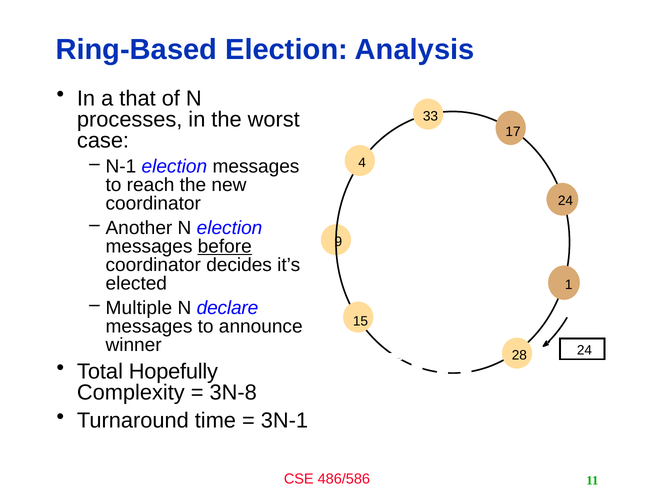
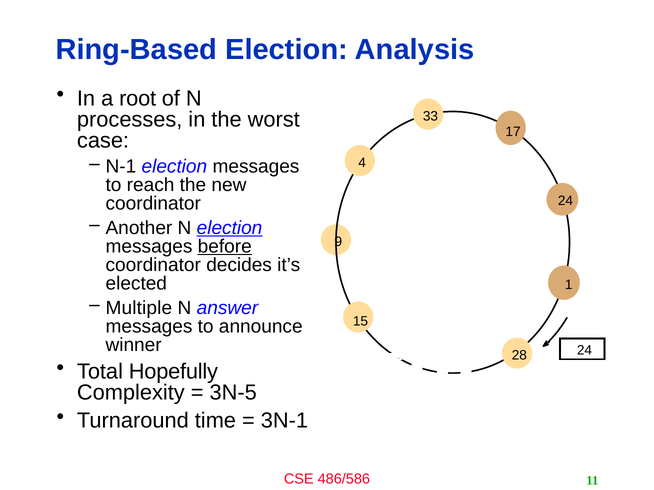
that: that -> root
election at (230, 228) underline: none -> present
declare: declare -> answer
3N-8: 3N-8 -> 3N-5
